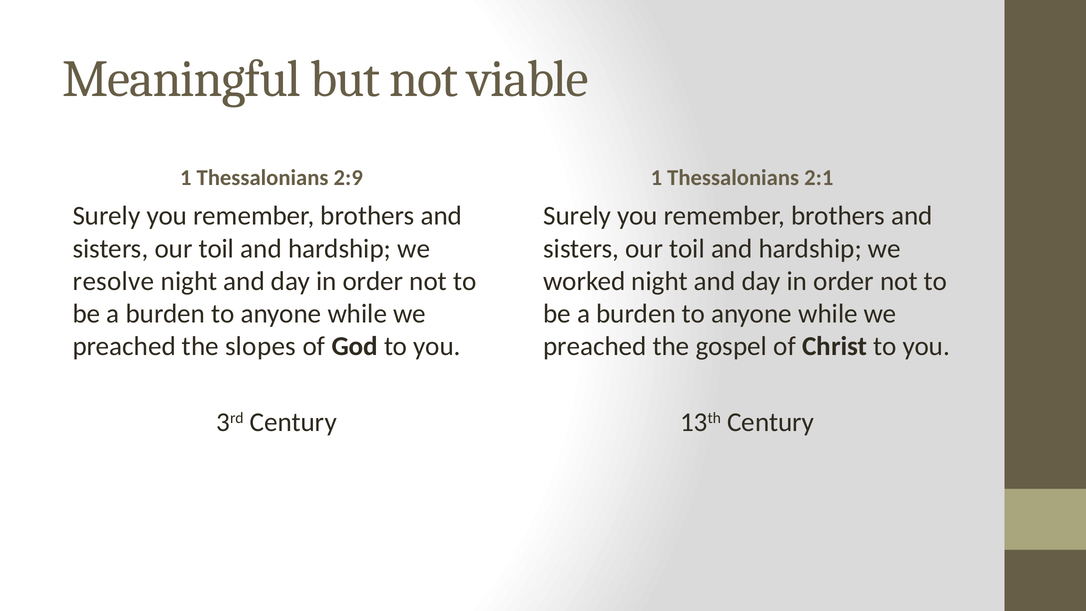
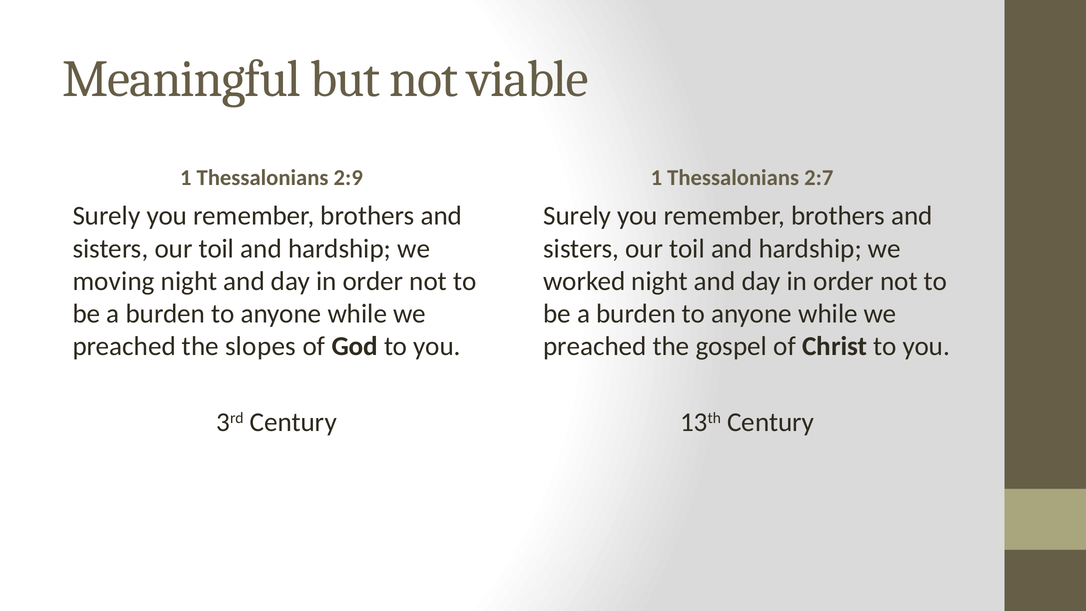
2:1: 2:1 -> 2:7
resolve: resolve -> moving
